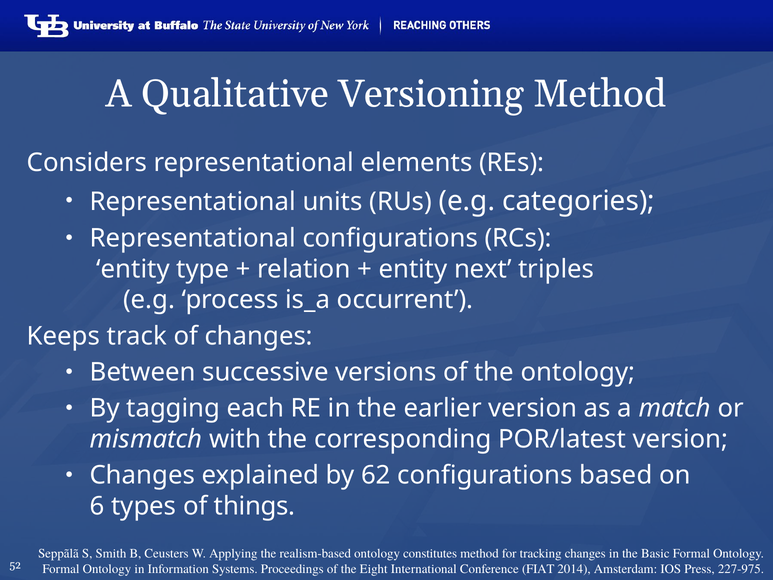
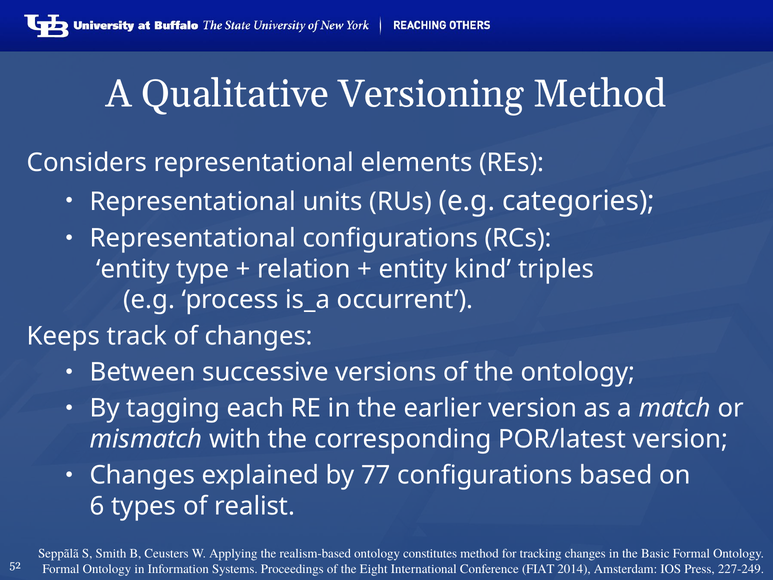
next: next -> kind
62: 62 -> 77
things: things -> realist
227-975: 227-975 -> 227-249
